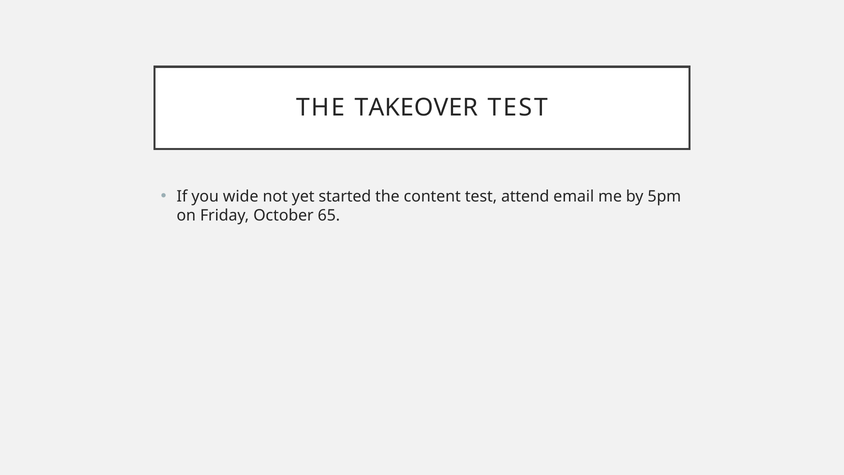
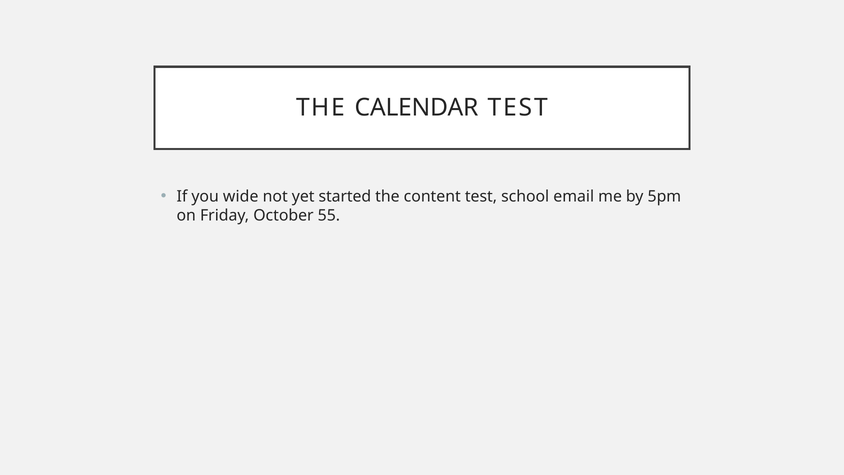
TAKEOVER: TAKEOVER -> CALENDAR
attend: attend -> school
65: 65 -> 55
